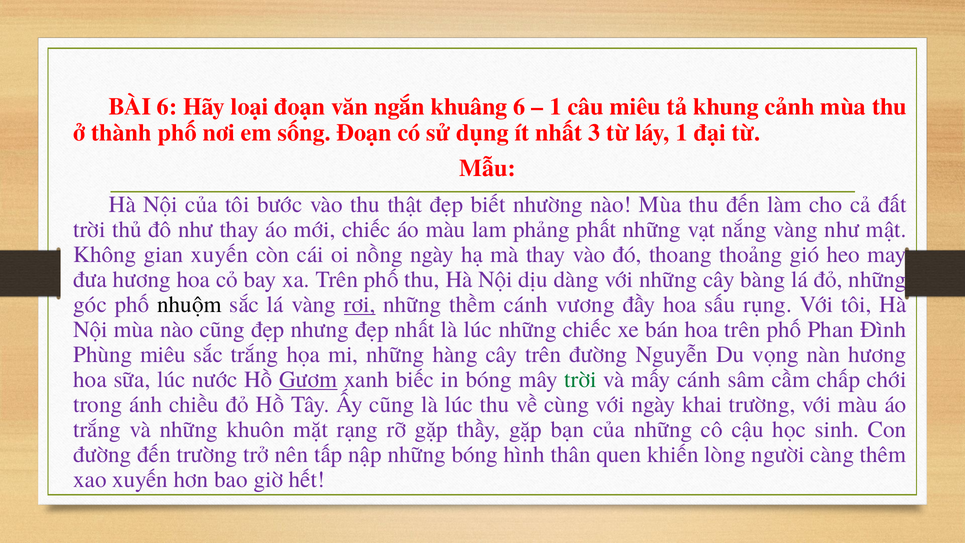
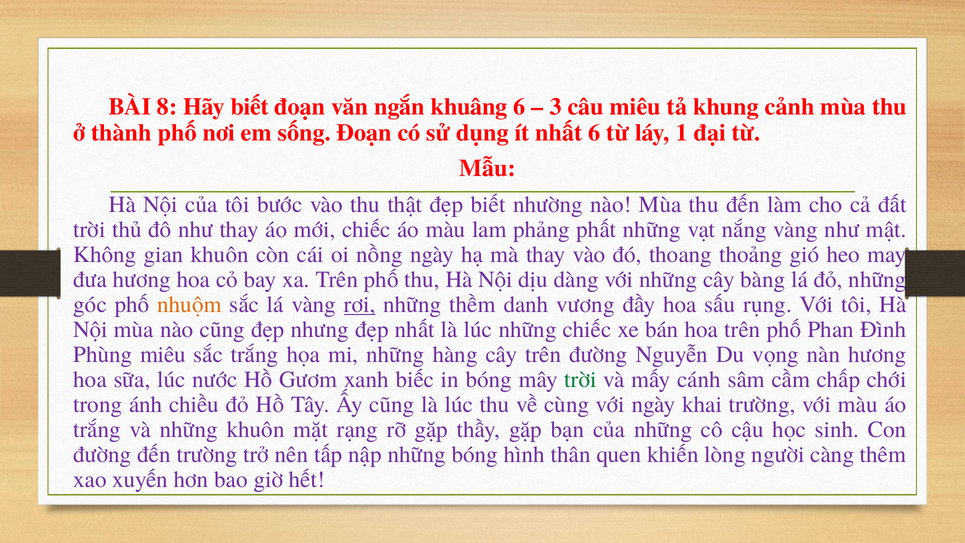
BÀI 6: 6 -> 8
Hãy loại: loại -> biết
1 at (556, 107): 1 -> 3
nhất 3: 3 -> 6
gian xuyến: xuyến -> khuôn
nhuộm colour: black -> orange
thềm cánh: cánh -> danh
Gươm underline: present -> none
